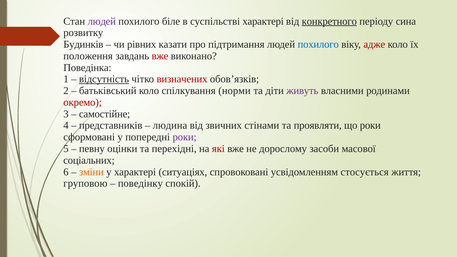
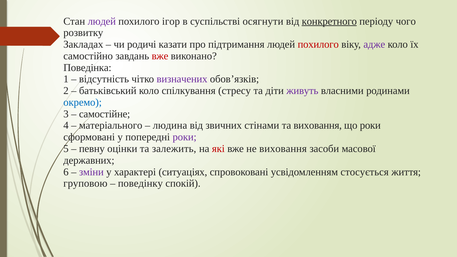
біле: біле -> ігор
суспільстві характері: характері -> осягнути
сина: сина -> чого
Будинків: Будинків -> Закладах
рівних: рівних -> родичі
похилого at (318, 44) colour: blue -> red
адже colour: red -> purple
положення: положення -> самостійно
відсутність underline: present -> none
визначених colour: red -> purple
норми: норми -> стресу
окремо colour: red -> blue
представників: представників -> матеріального
та проявляти: проявляти -> виховання
перехідні: перехідні -> залежить
не дорослому: дорослому -> виховання
соціальних: соціальних -> державних
зміни colour: orange -> purple
